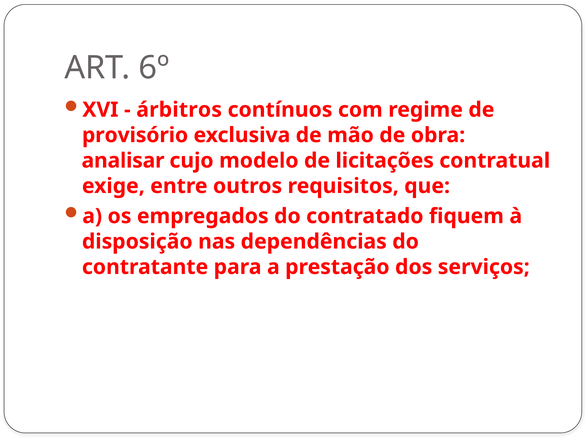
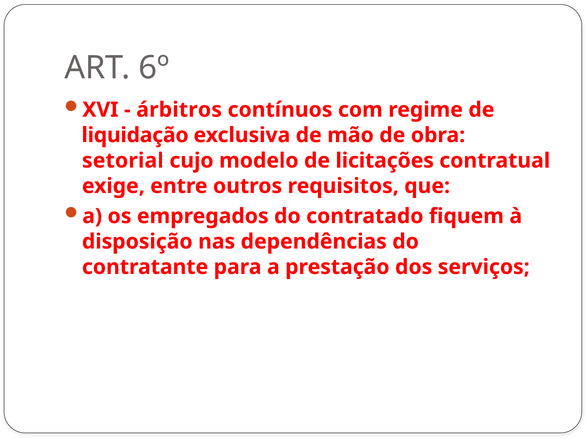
provisório: provisório -> liquidação
analisar: analisar -> setorial
